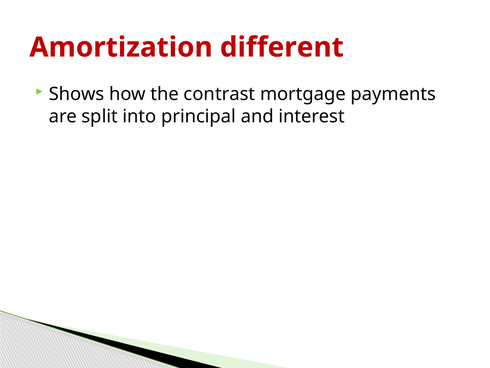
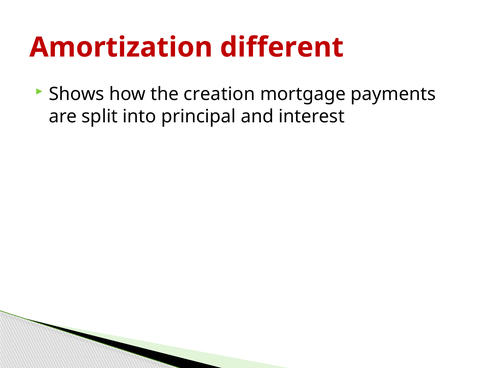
contrast: contrast -> creation
